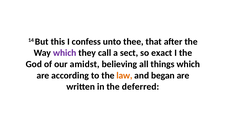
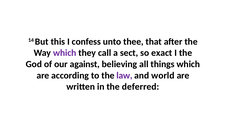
amidst: amidst -> against
law colour: orange -> purple
began: began -> world
